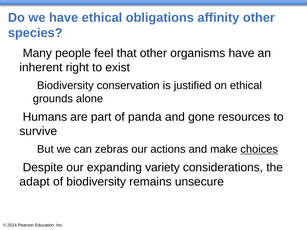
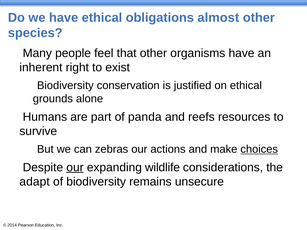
affinity: affinity -> almost
gone: gone -> reefs
our at (75, 167) underline: none -> present
variety: variety -> wildlife
